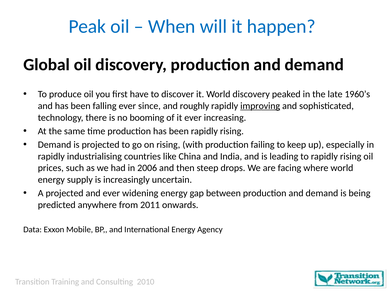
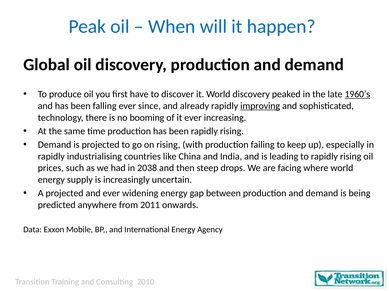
1960’s underline: none -> present
roughly: roughly -> already
2006: 2006 -> 2038
